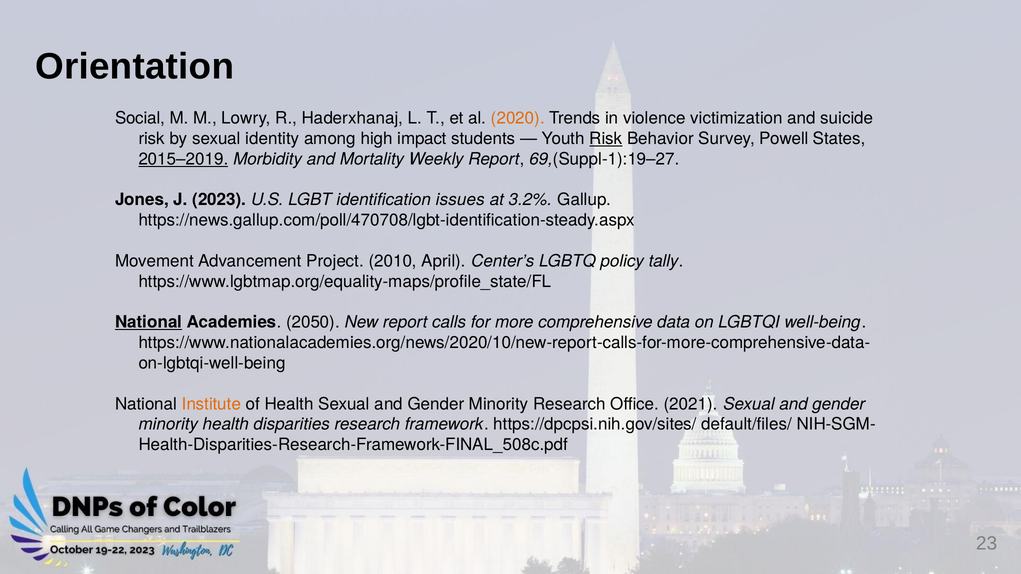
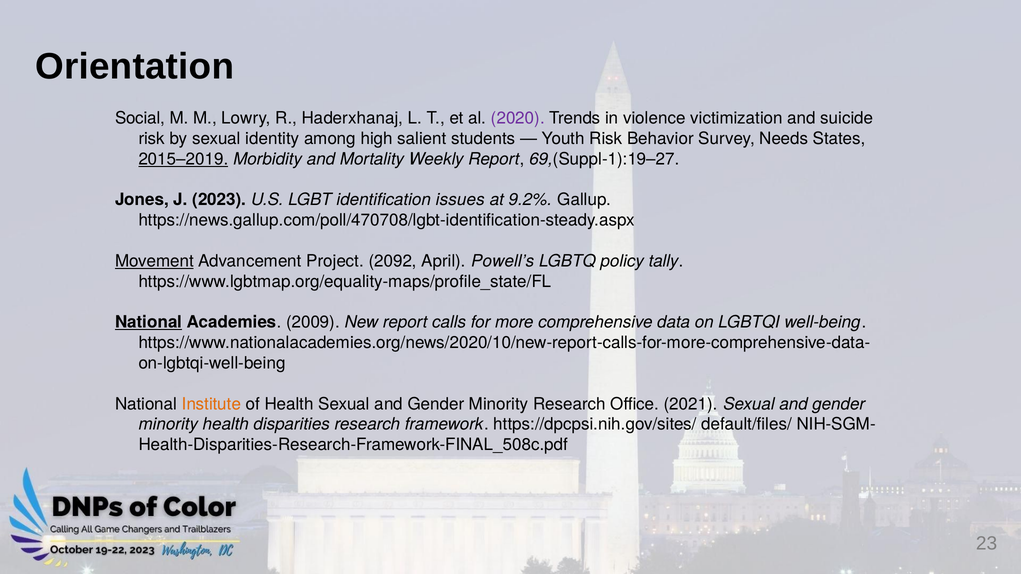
2020 colour: orange -> purple
impact: impact -> salient
Risk at (606, 139) underline: present -> none
Powell: Powell -> Needs
3.2%: 3.2% -> 9.2%
Movement underline: none -> present
2010: 2010 -> 2092
Center’s: Center’s -> Powell’s
2050: 2050 -> 2009
